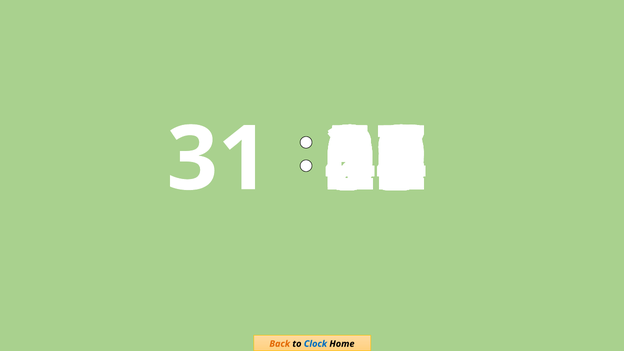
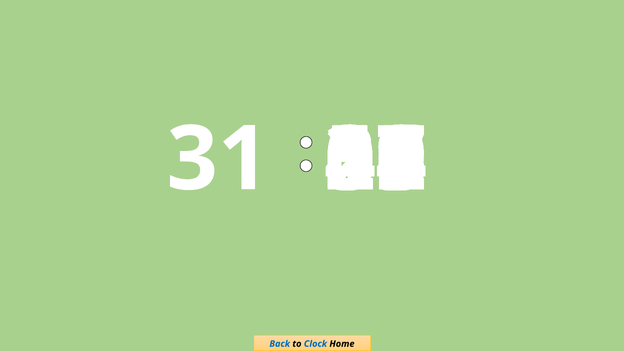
Back colour: orange -> blue
